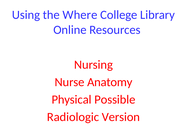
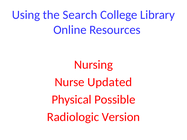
Where: Where -> Search
Anatomy: Anatomy -> Updated
